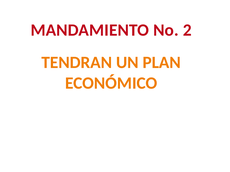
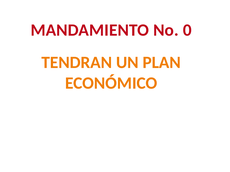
2: 2 -> 0
